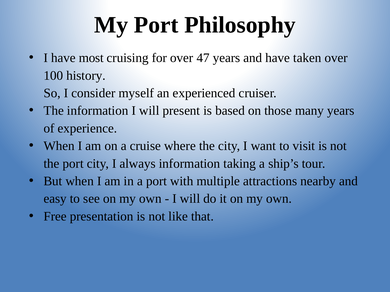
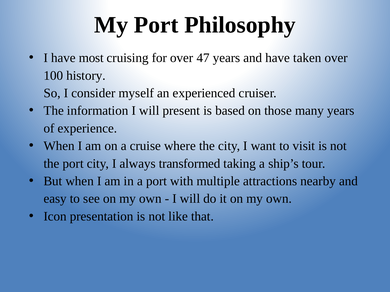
always information: information -> transformed
Free: Free -> Icon
